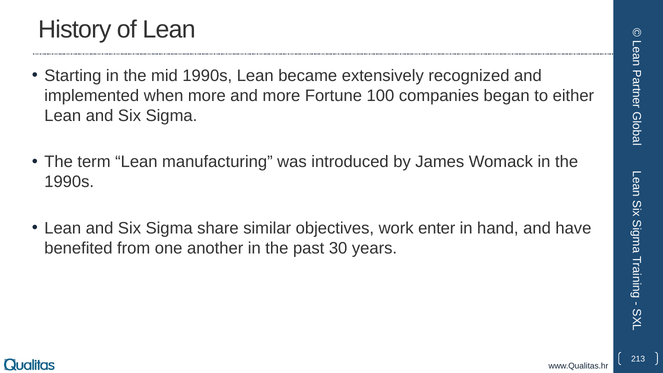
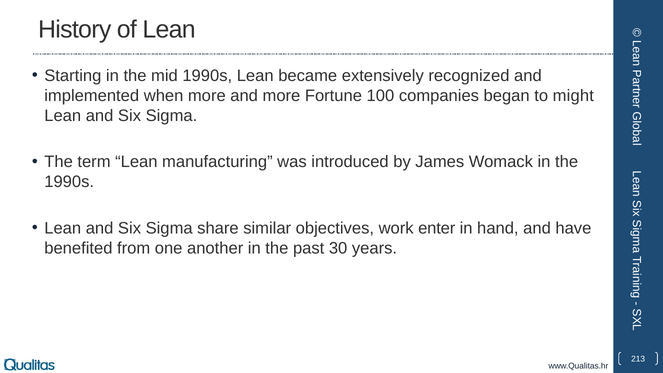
either: either -> might
